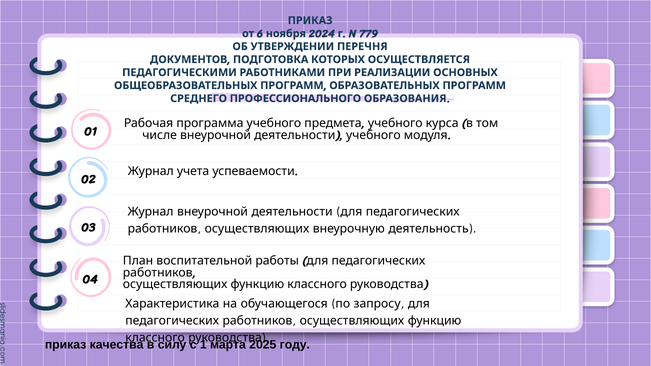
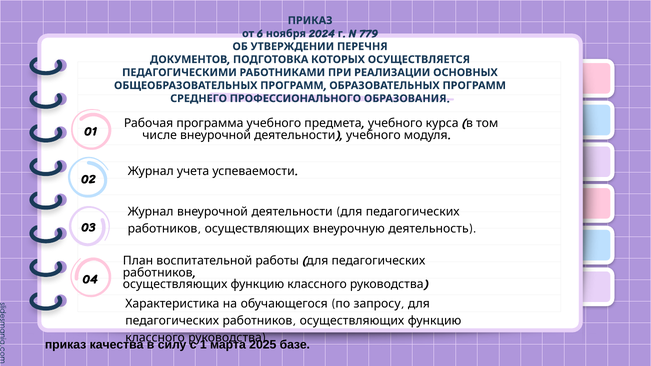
году: году -> базе
